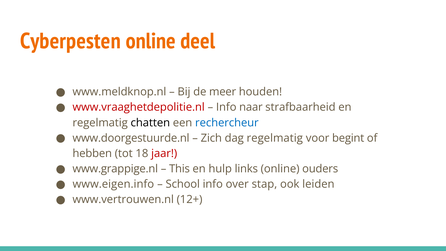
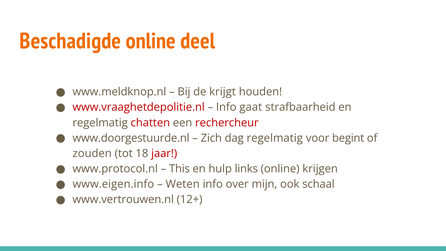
Cyberpesten: Cyberpesten -> Beschadigde
meer: meer -> krijgt
naar: naar -> gaat
chatten colour: black -> red
rechercheur colour: blue -> red
hebben: hebben -> zouden
www.grappige.nl: www.grappige.nl -> www.protocol.nl
ouders: ouders -> krijgen
School: School -> Weten
stap: stap -> mijn
leiden: leiden -> schaal
